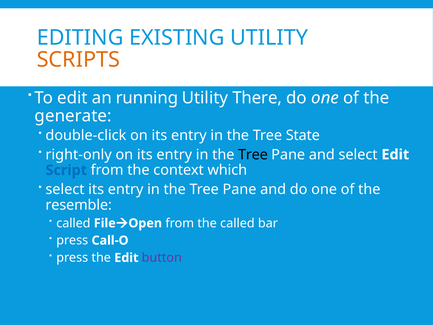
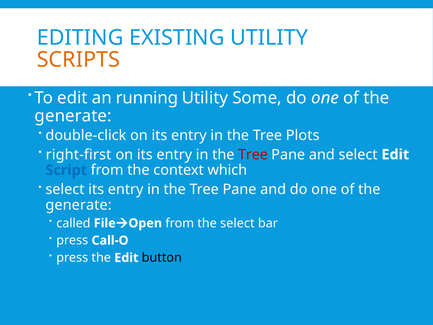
There: There -> Some
State: State -> Plots
right-only: right-only -> right-first
Tree at (253, 154) colour: black -> red
resemble at (79, 205): resemble -> generate
the called: called -> select
button colour: purple -> black
